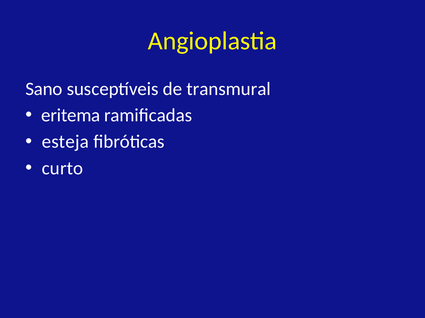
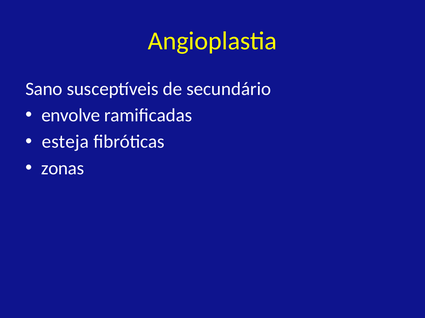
transmural: transmural -> secundário
eritema: eritema -> envolve
curto: curto -> zonas
